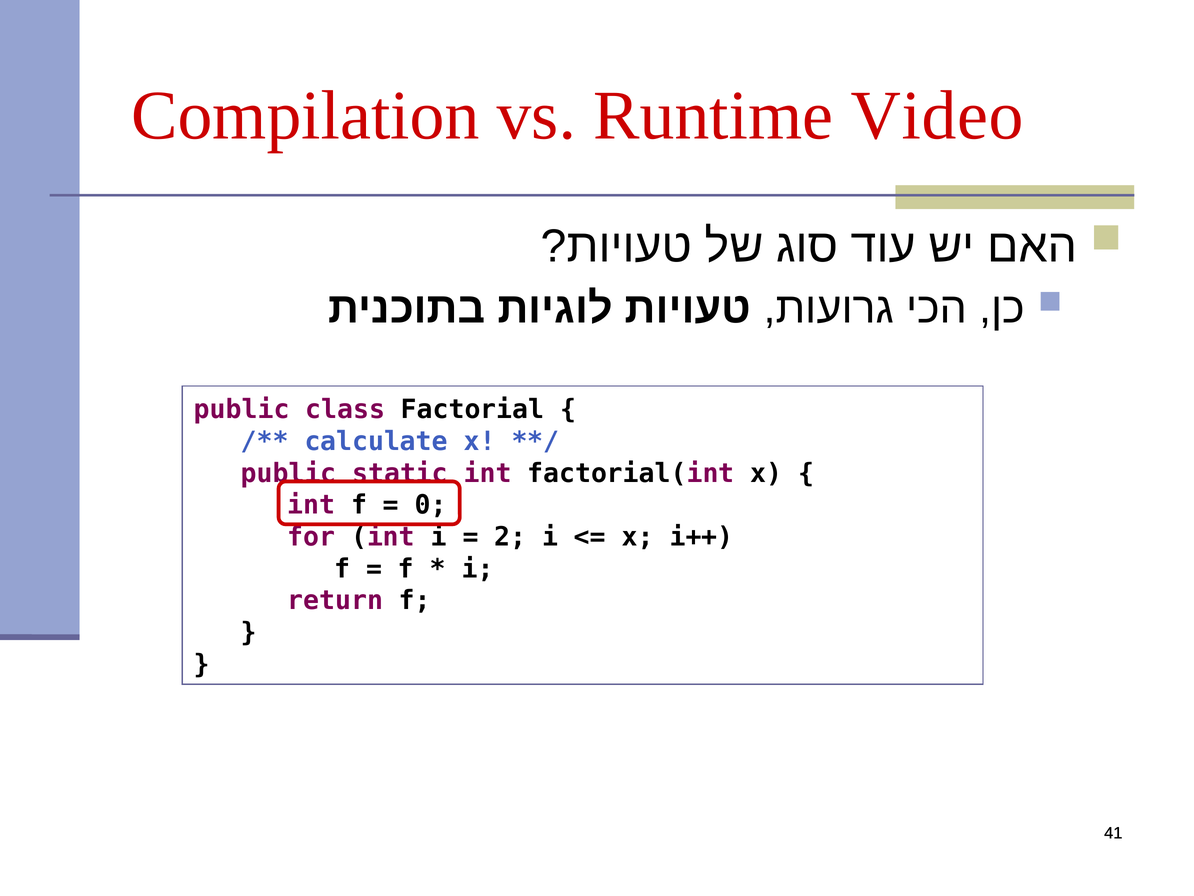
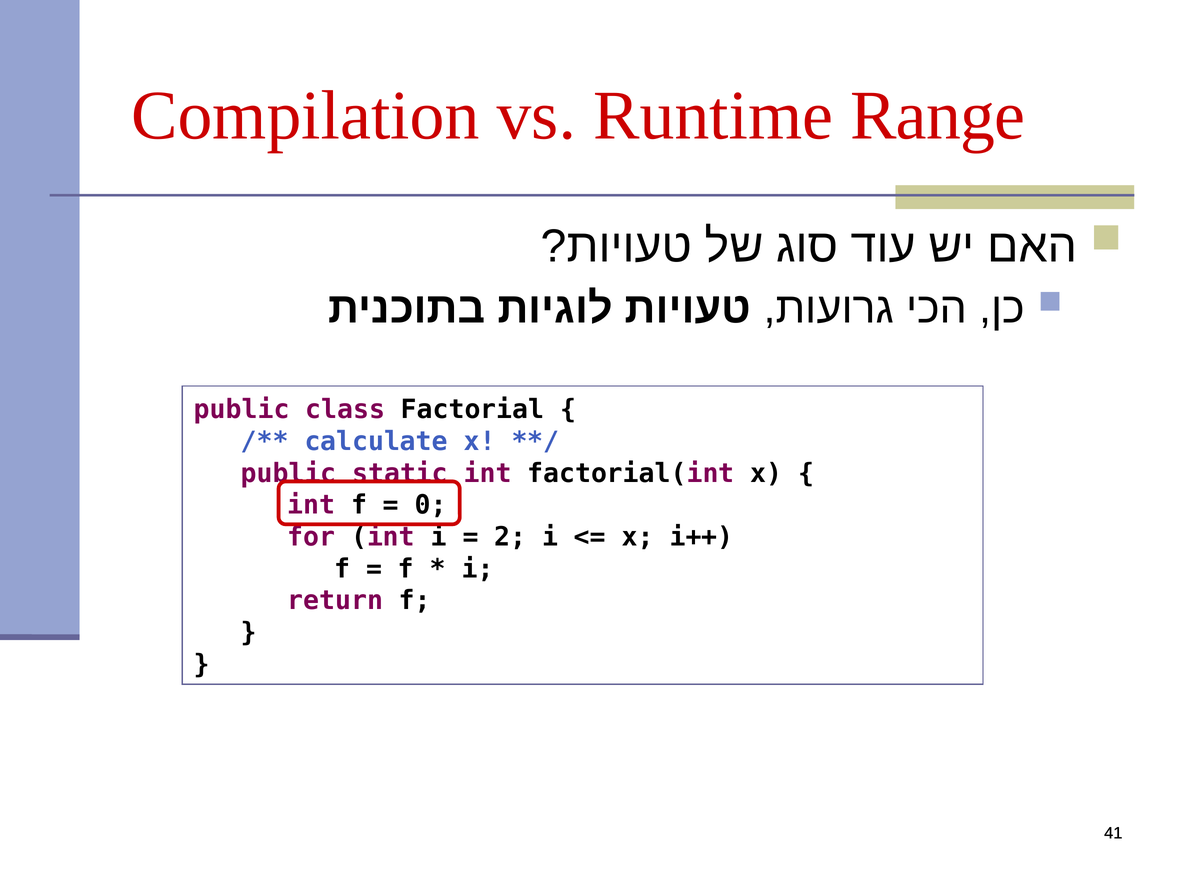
Video: Video -> Range
